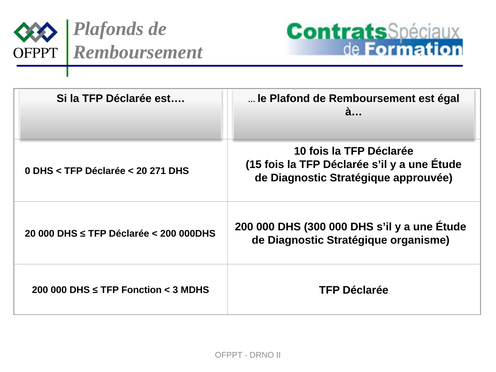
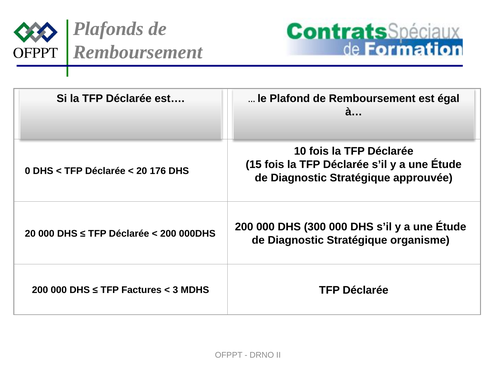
271: 271 -> 176
Fonction: Fonction -> Factures
